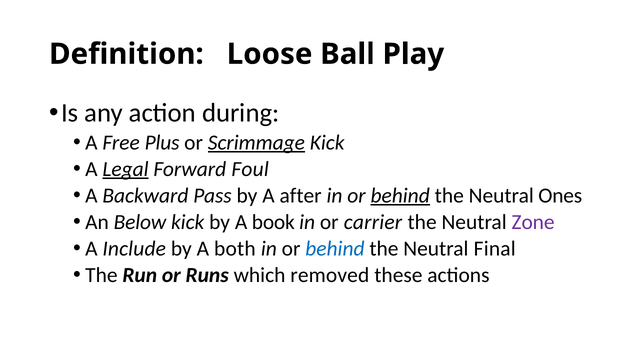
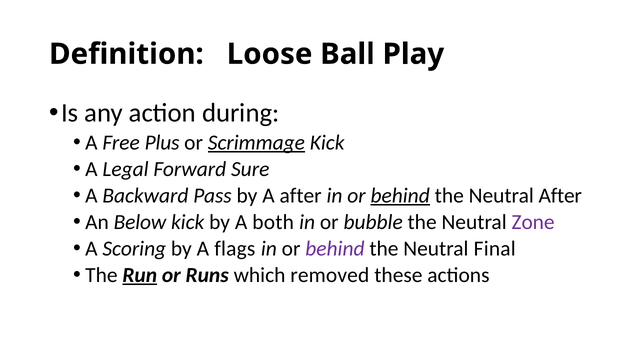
Legal underline: present -> none
Foul: Foul -> Sure
Neutral Ones: Ones -> After
book: book -> both
carrier: carrier -> bubble
Include: Include -> Scoring
both: both -> flags
behind at (335, 248) colour: blue -> purple
Run underline: none -> present
